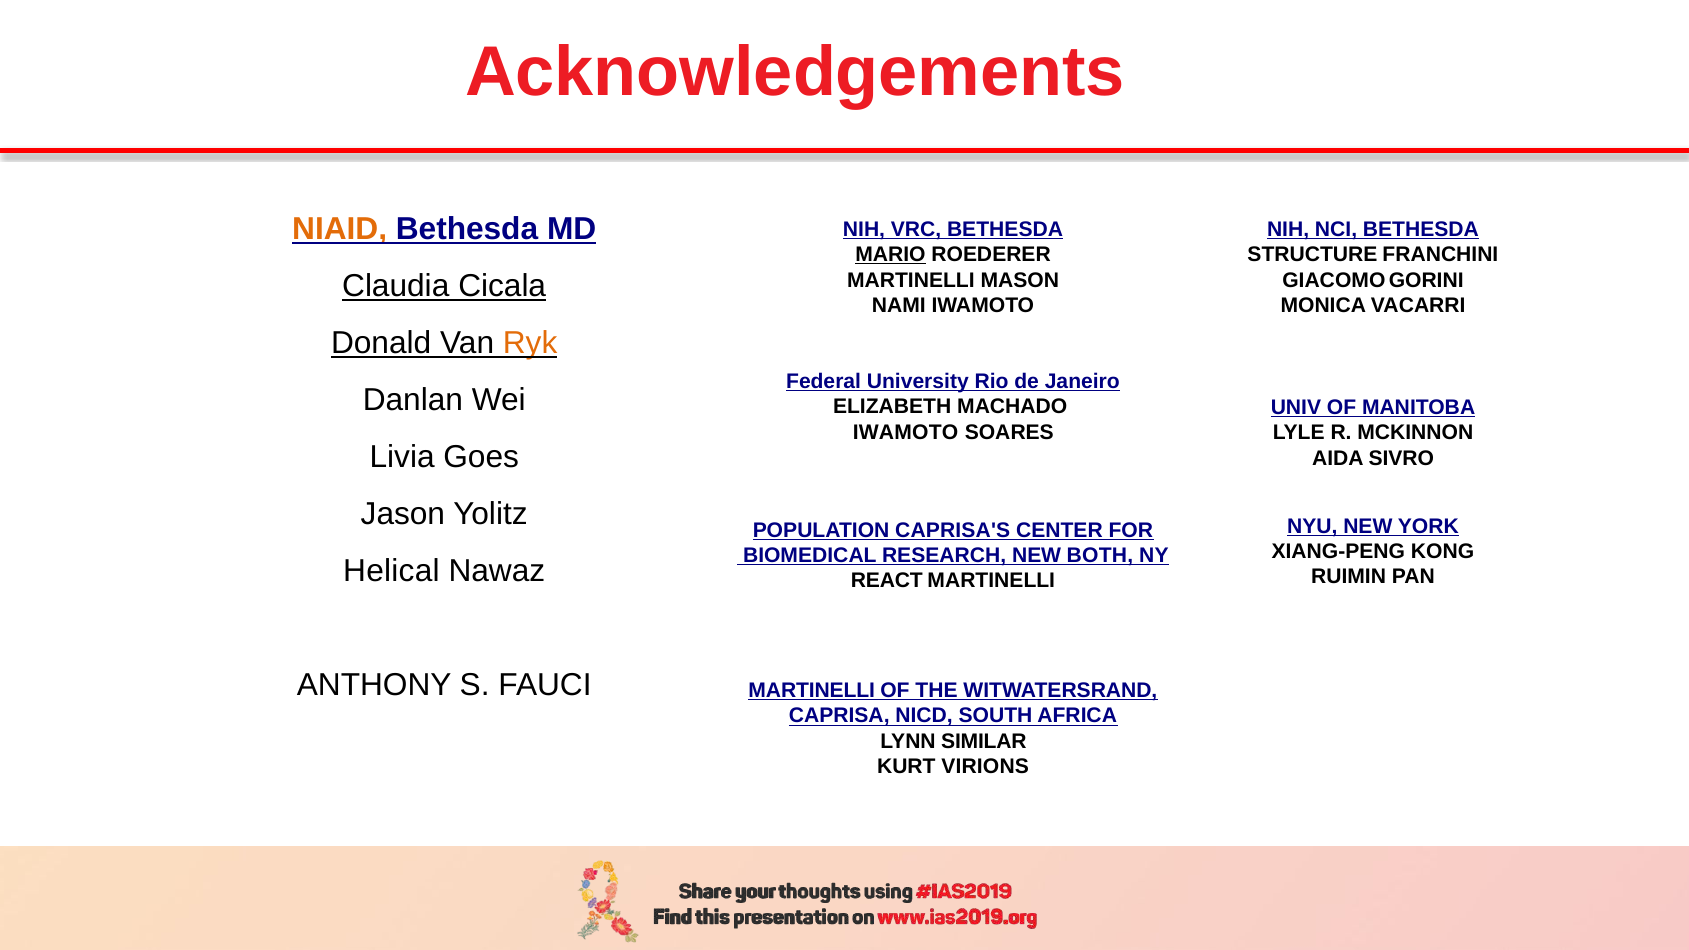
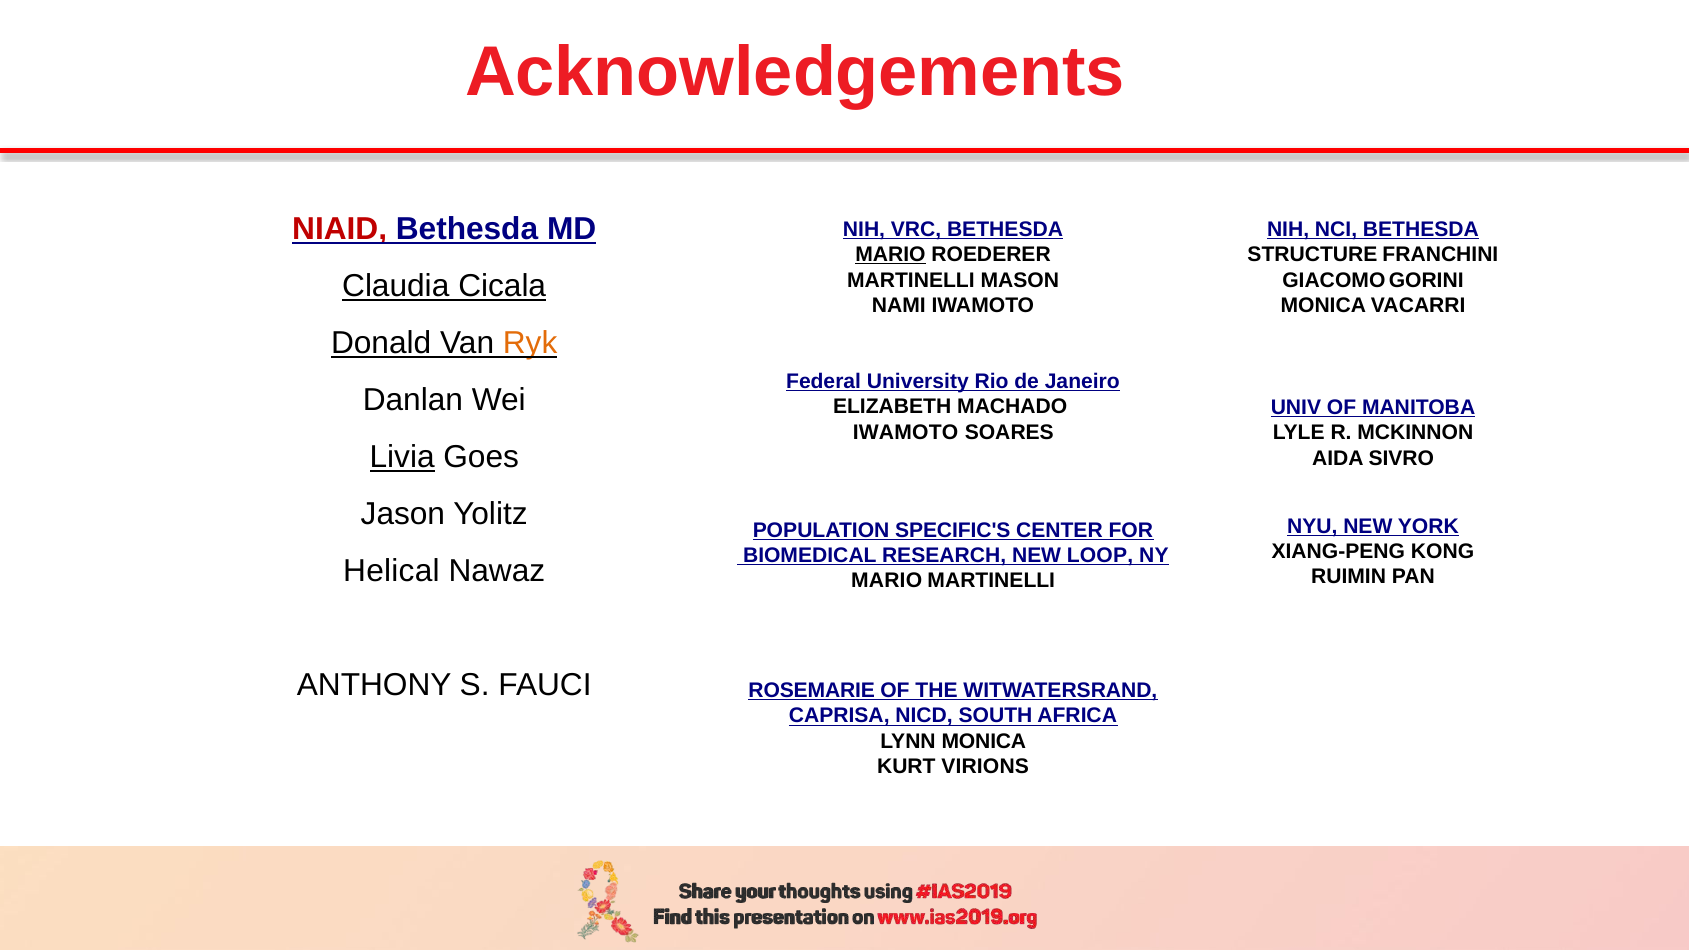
NIAID colour: orange -> red
Livia underline: none -> present
CAPRISA'S: CAPRISA'S -> SPECIFIC'S
BOTH: BOTH -> LOOP
REACT at (887, 581): REACT -> MARIO
MARTINELLI at (812, 691): MARTINELLI -> ROSEMARIE
LYNN SIMILAR: SIMILAR -> MONICA
